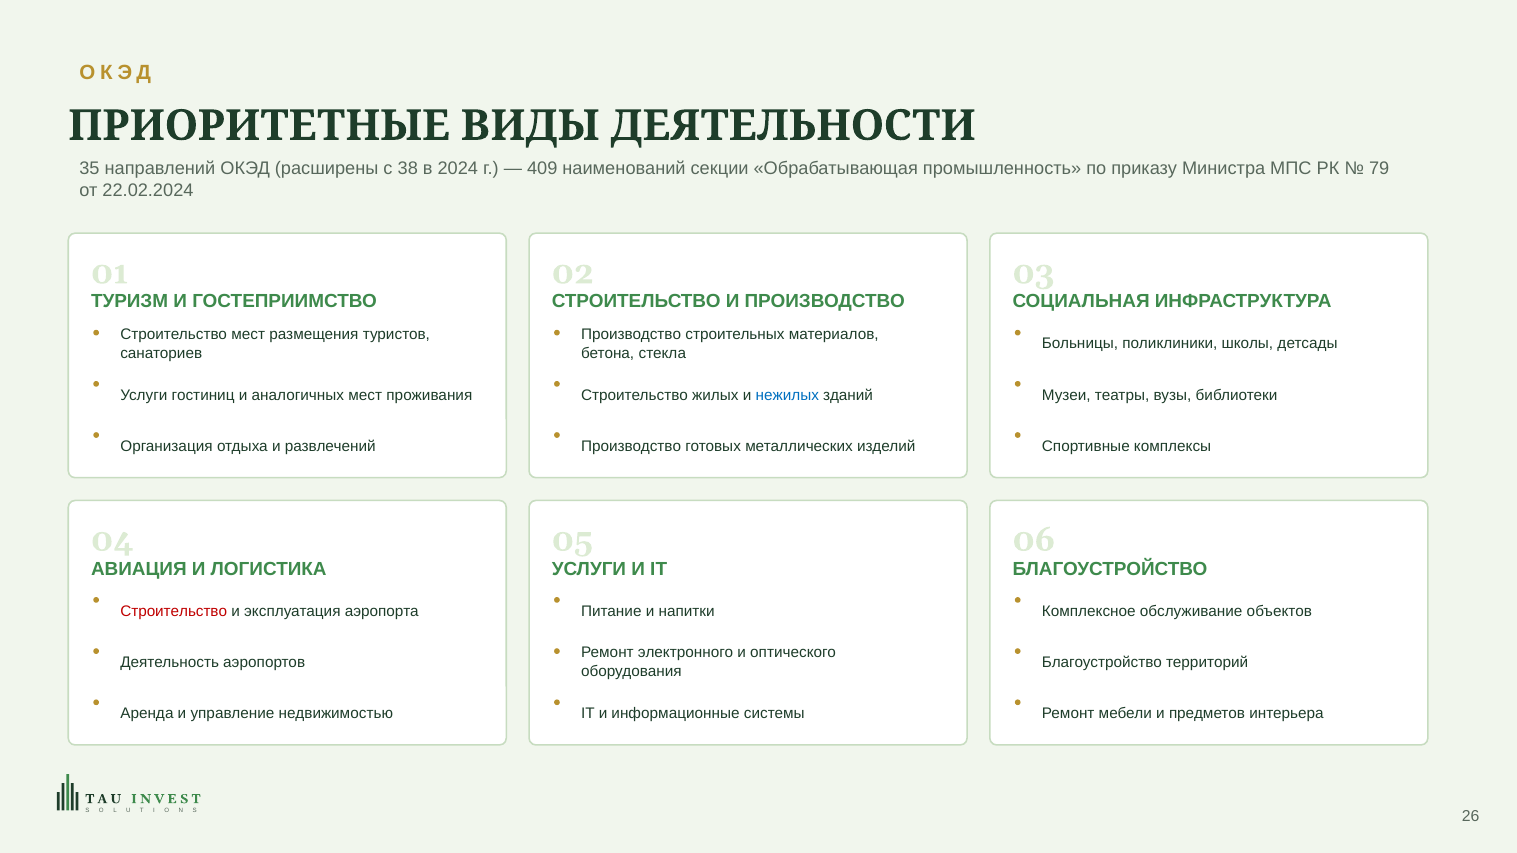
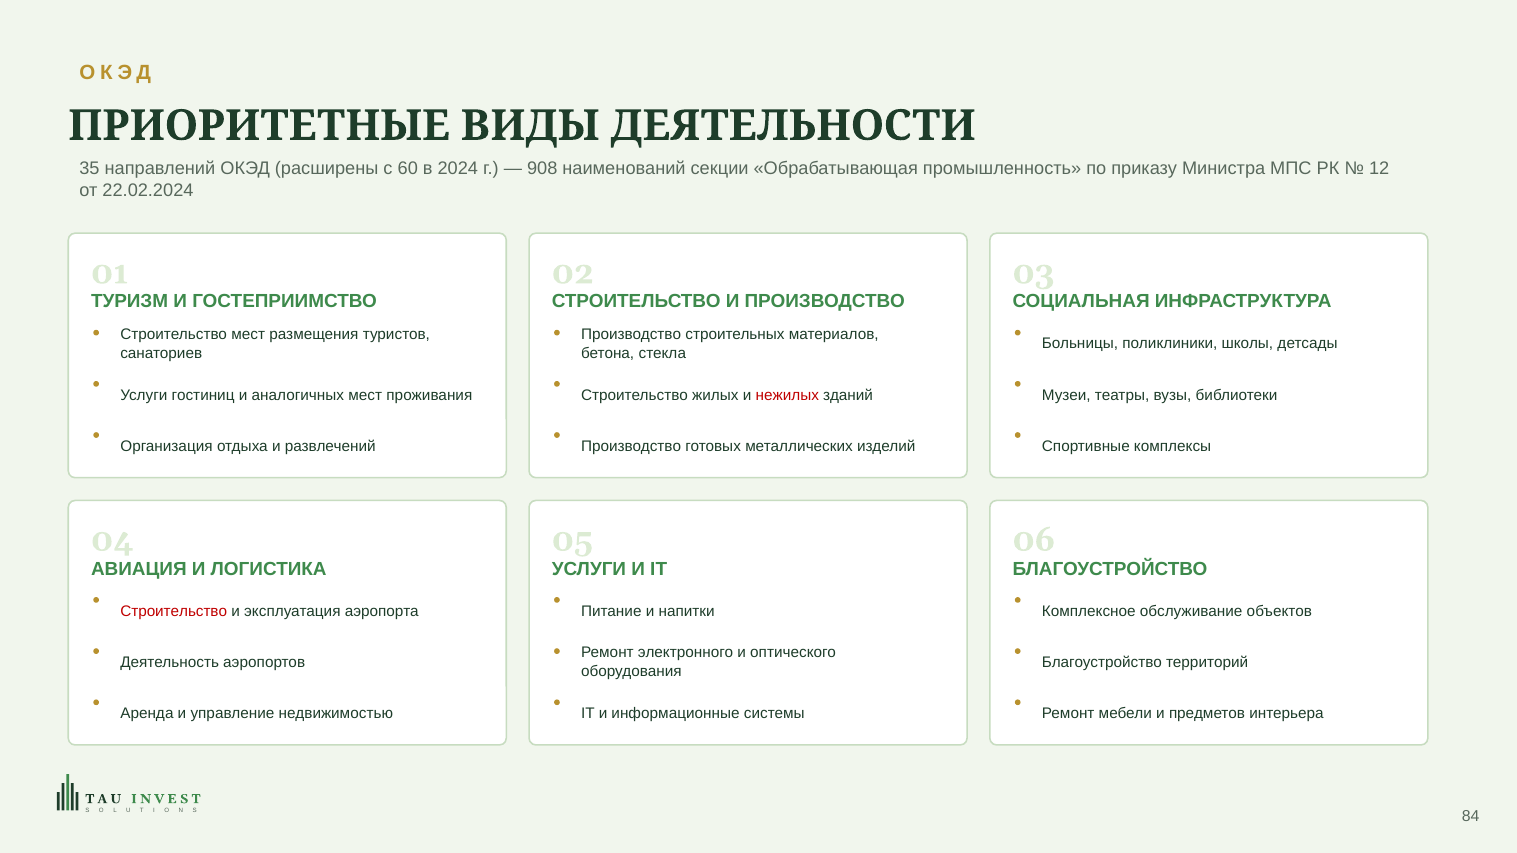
38: 38 -> 60
409: 409 -> 908
79: 79 -> 12
нежилых colour: blue -> red
26: 26 -> 84
